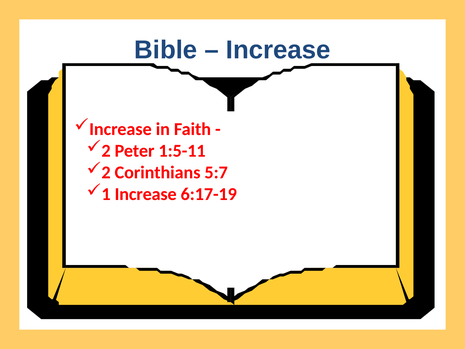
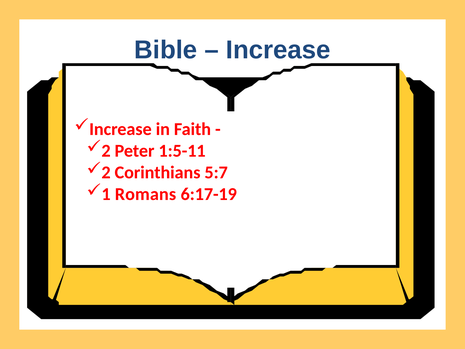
1 Increase: Increase -> Romans
